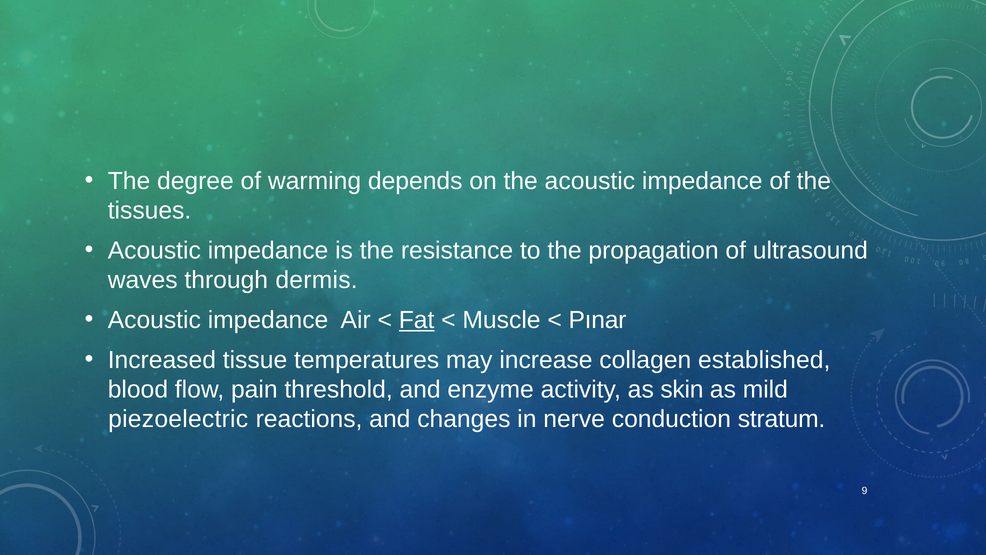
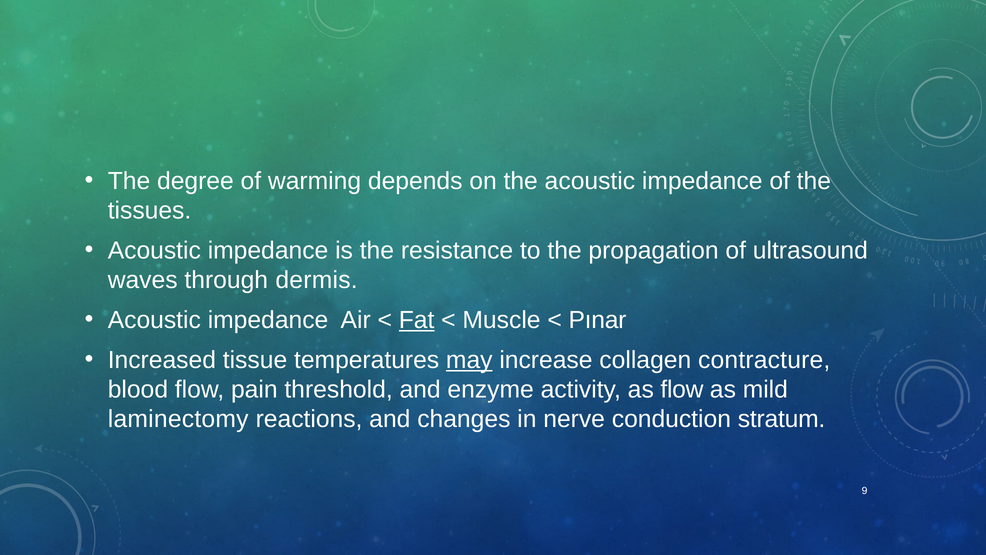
may underline: none -> present
established: established -> contracture
as skin: skin -> flow
piezoelectric: piezoelectric -> laminectomy
